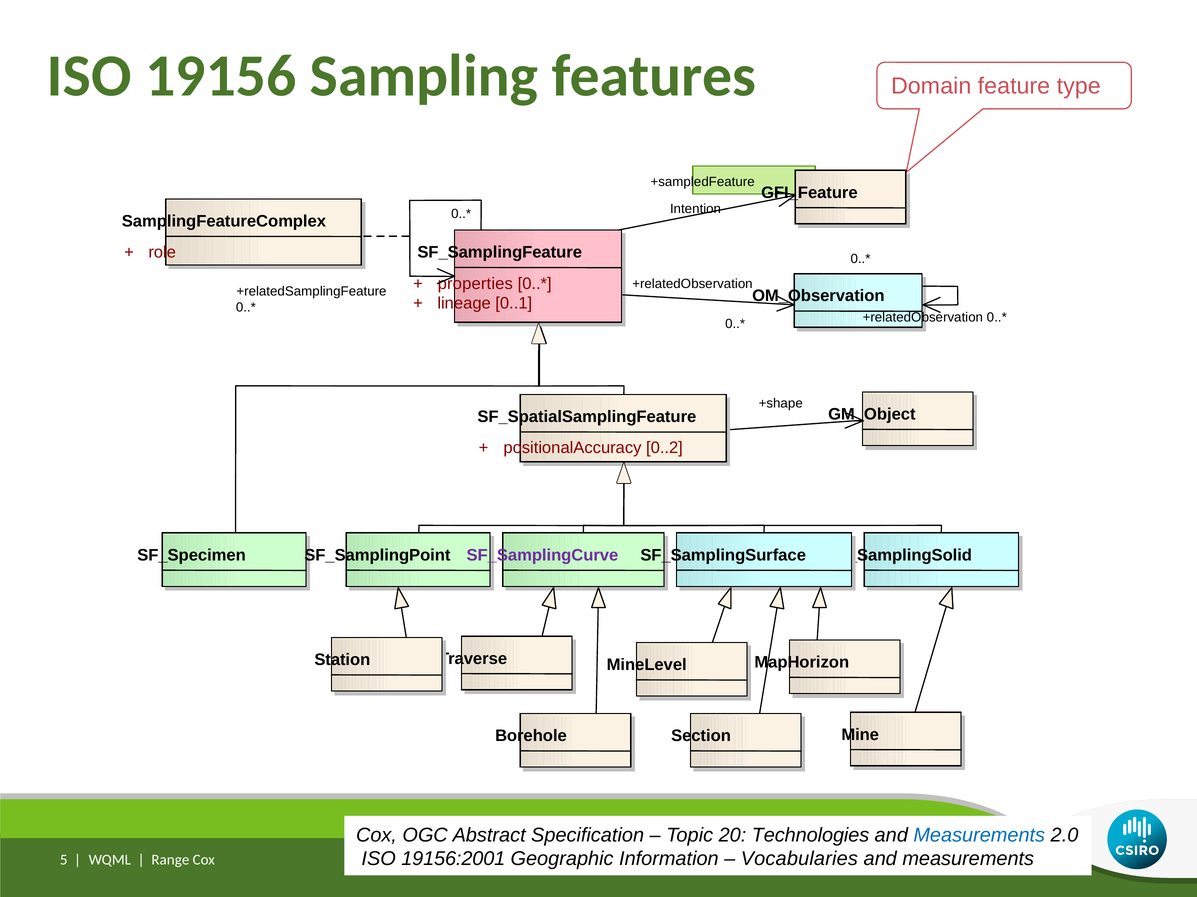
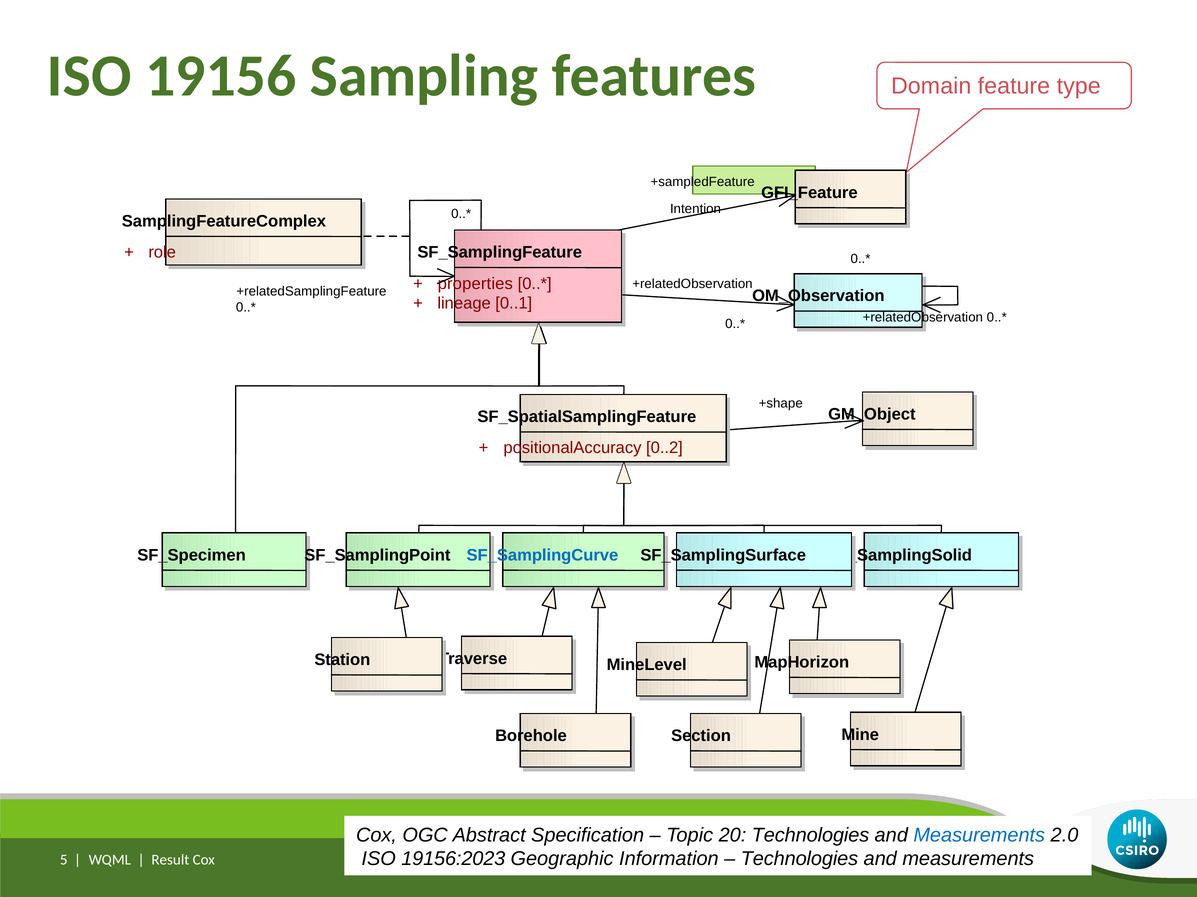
SF_SamplingCurve colour: purple -> blue
19156:2001: 19156:2001 -> 19156:2023
Vocabularies at (799, 860): Vocabularies -> Technologies
Range: Range -> Result
